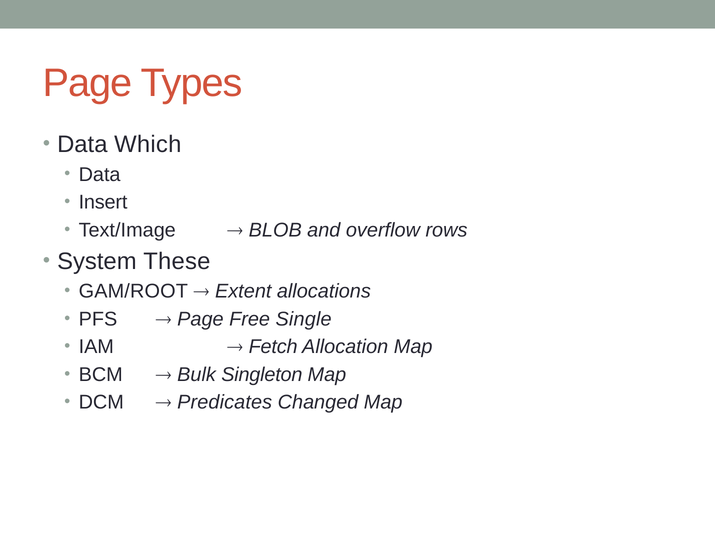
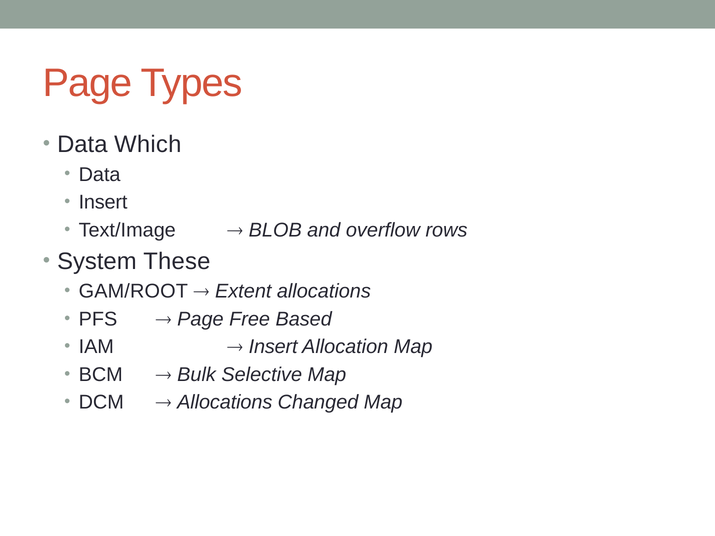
Single: Single -> Based
Fetch at (273, 347): Fetch -> Insert
Singleton: Singleton -> Selective
Predicates at (225, 403): Predicates -> Allocations
